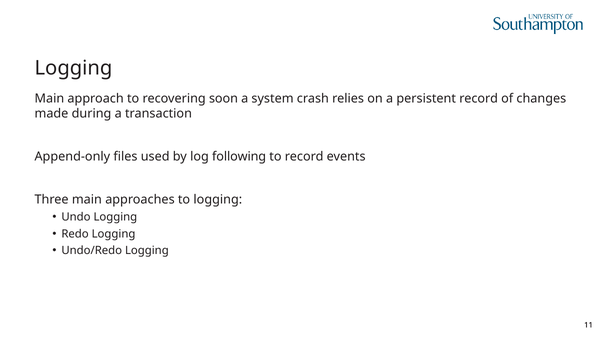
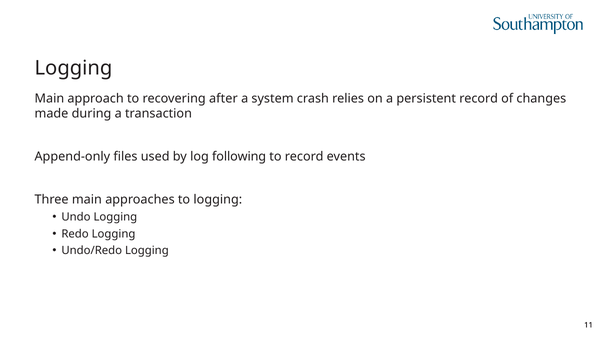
soon: soon -> after
